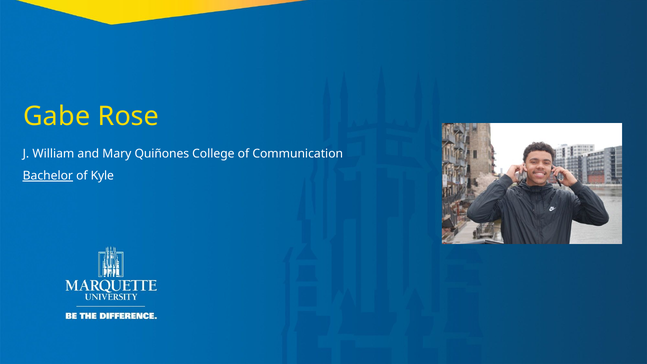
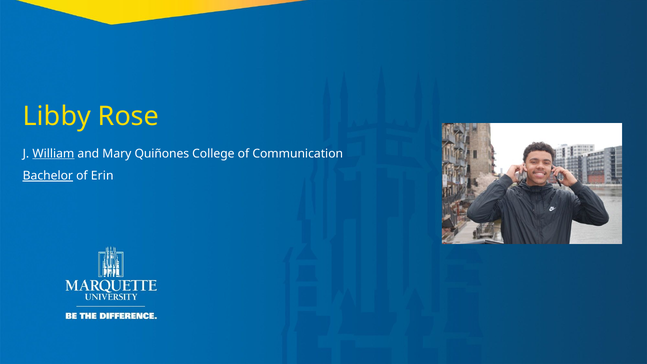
Gabe: Gabe -> Libby
William underline: none -> present
Kyle: Kyle -> Erin
